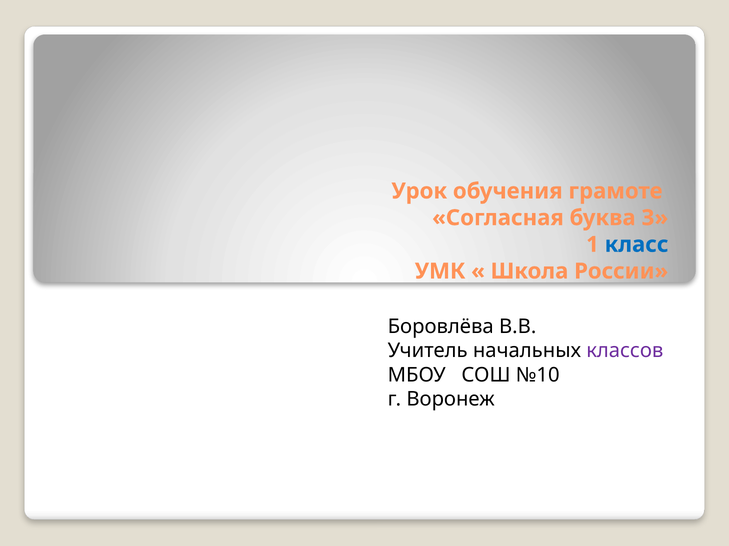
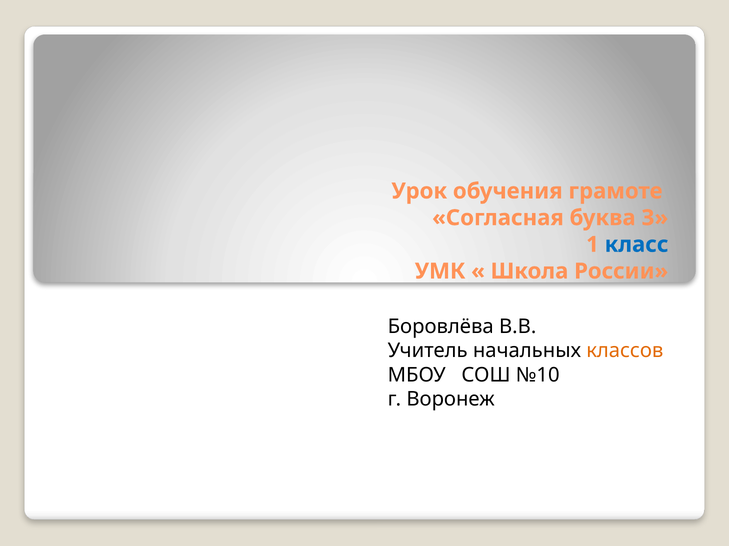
классов colour: purple -> orange
